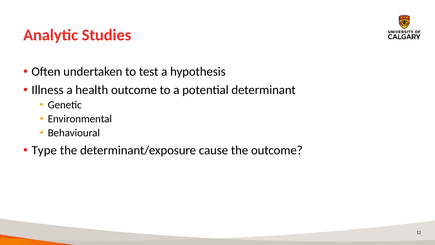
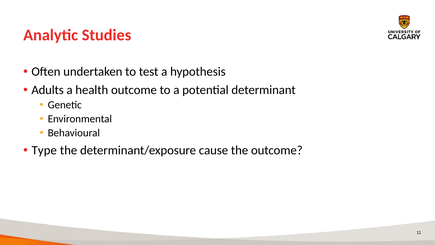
Illness: Illness -> Adults
